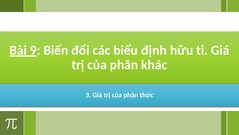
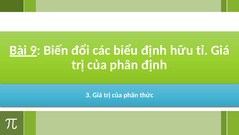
phân khác: khác -> định
